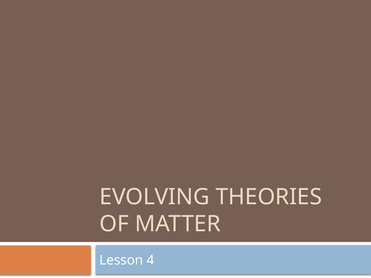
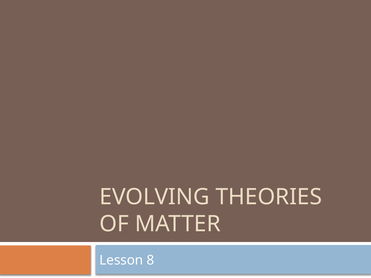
4: 4 -> 8
